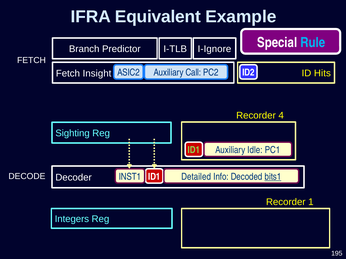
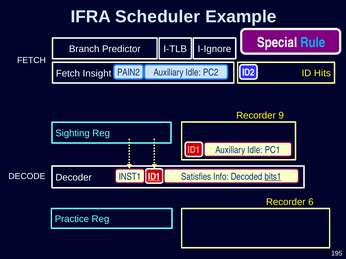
Equivalent: Equivalent -> Scheduler
ASIC2: ASIC2 -> PAIN2
Call at (193, 73): Call -> Idle
4: 4 -> 9
ID1 at (194, 150) colour: light green -> pink
Detailed: Detailed -> Satisfies
ID1 at (154, 177) underline: none -> present
1: 1 -> 6
Integers: Integers -> Practice
